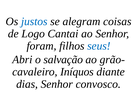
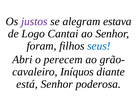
justos colour: blue -> purple
coisas: coisas -> estava
salvação: salvação -> perecem
dias: dias -> está
convosco: convosco -> poderosa
